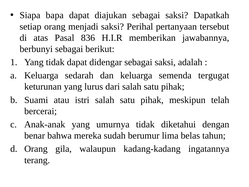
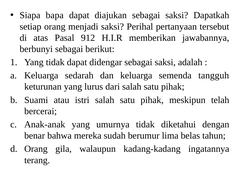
836: 836 -> 912
tergugat: tergugat -> tangguh
